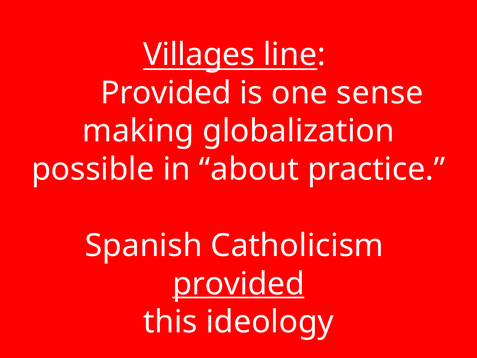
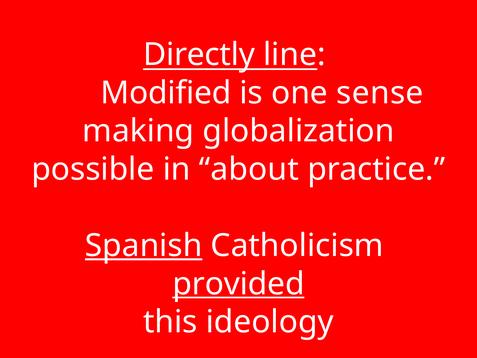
Villages: Villages -> Directly
Provided at (166, 93): Provided -> Modified
Spanish underline: none -> present
